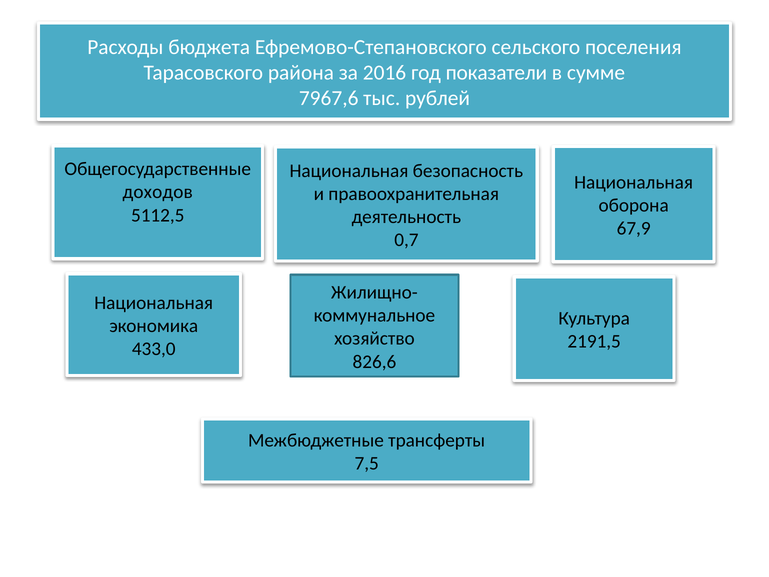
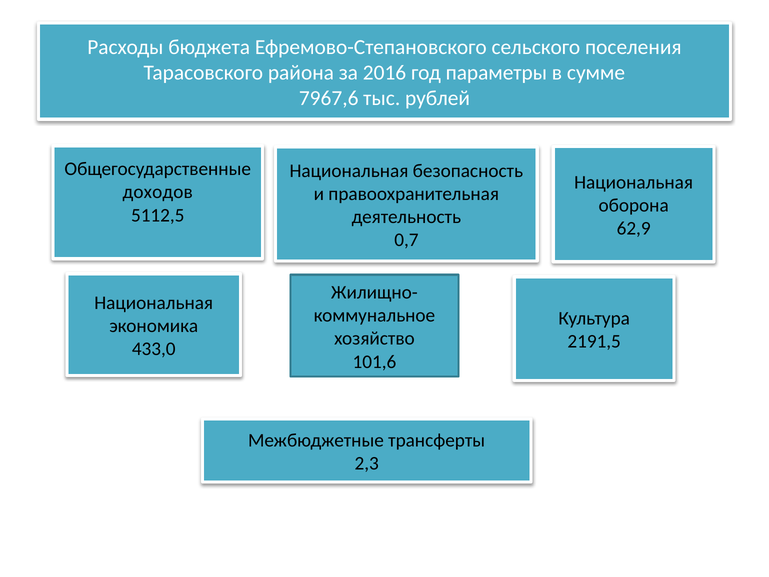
показатели: показатели -> параметры
67,9: 67,9 -> 62,9
826,6: 826,6 -> 101,6
7,5: 7,5 -> 2,3
